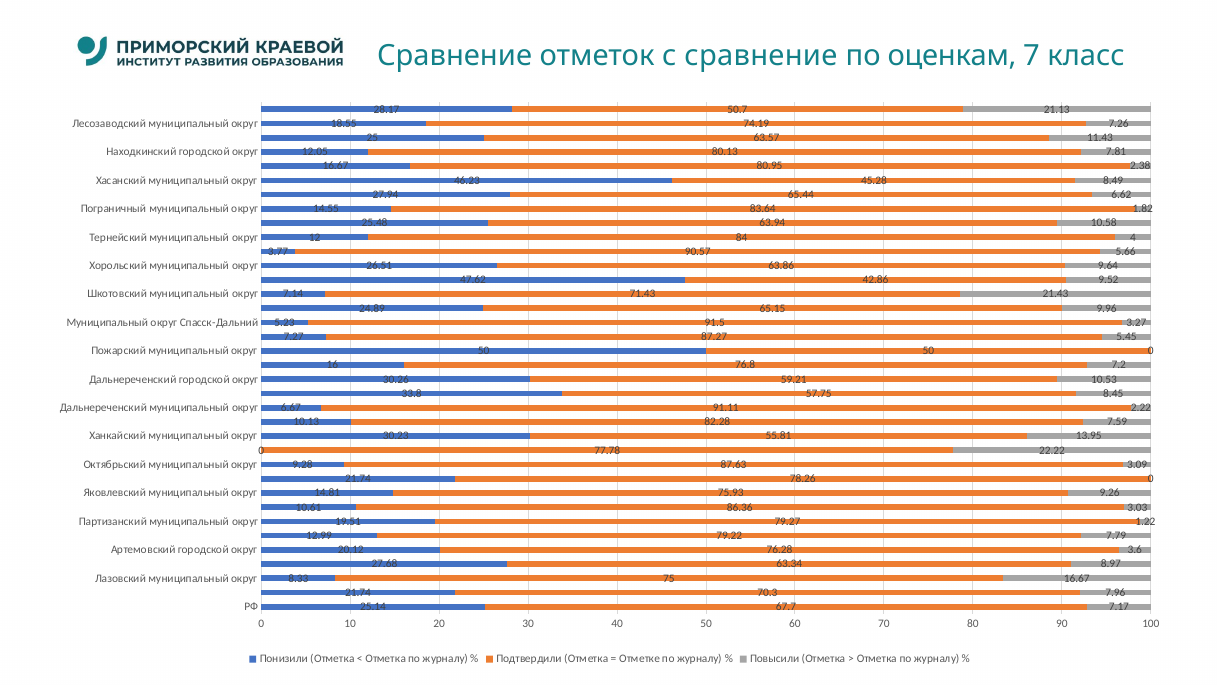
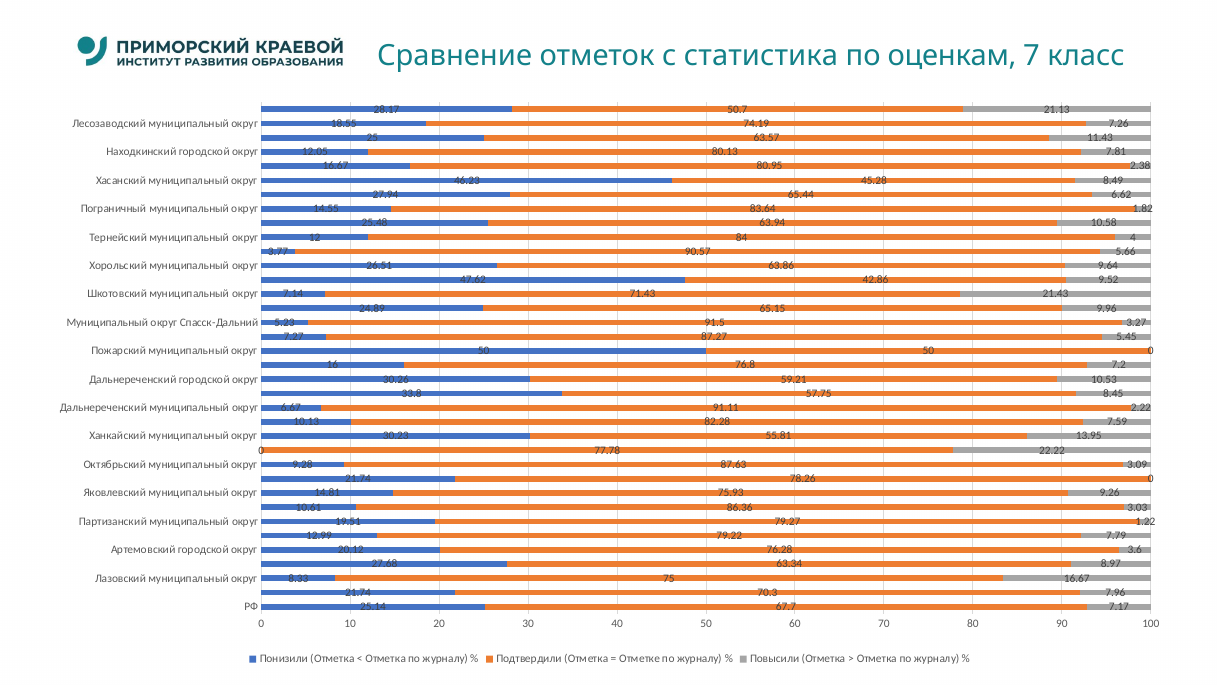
с сравнение: сравнение -> статистика
